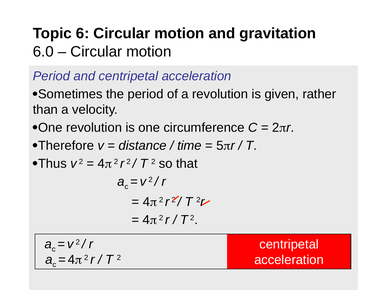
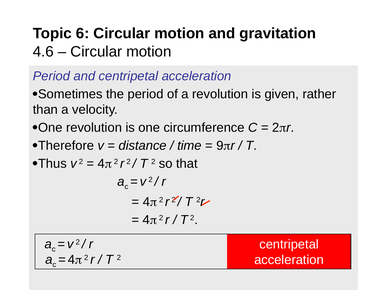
6.0: 6.0 -> 4.6
5: 5 -> 9
